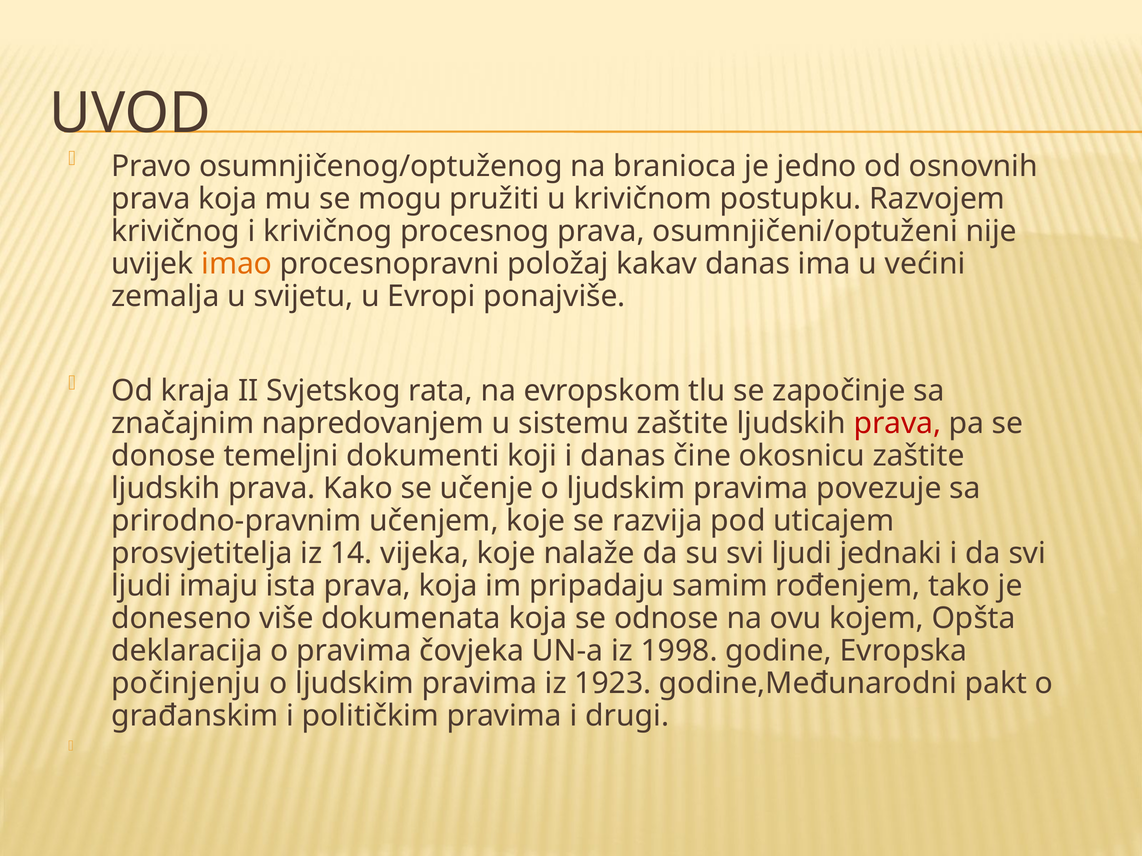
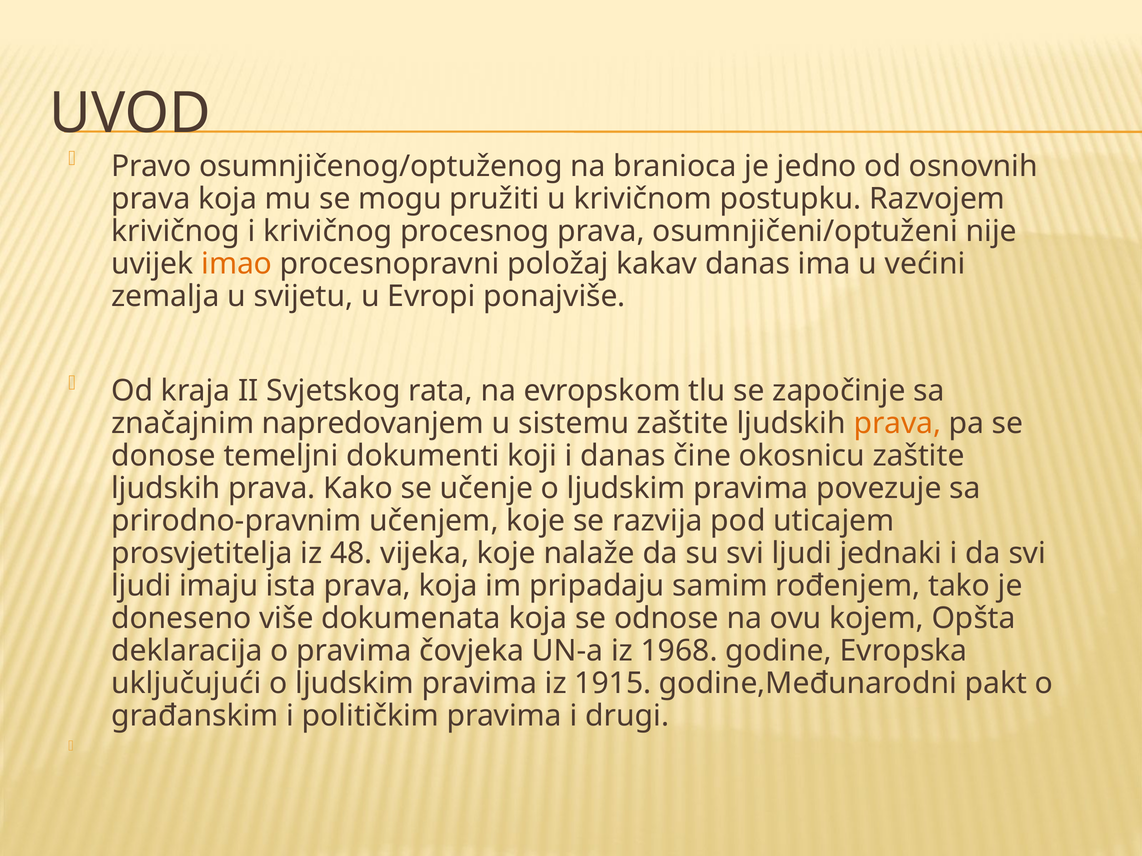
prava at (897, 423) colour: red -> orange
14: 14 -> 48
1998: 1998 -> 1968
počinjenju: počinjenju -> uključujući
1923: 1923 -> 1915
